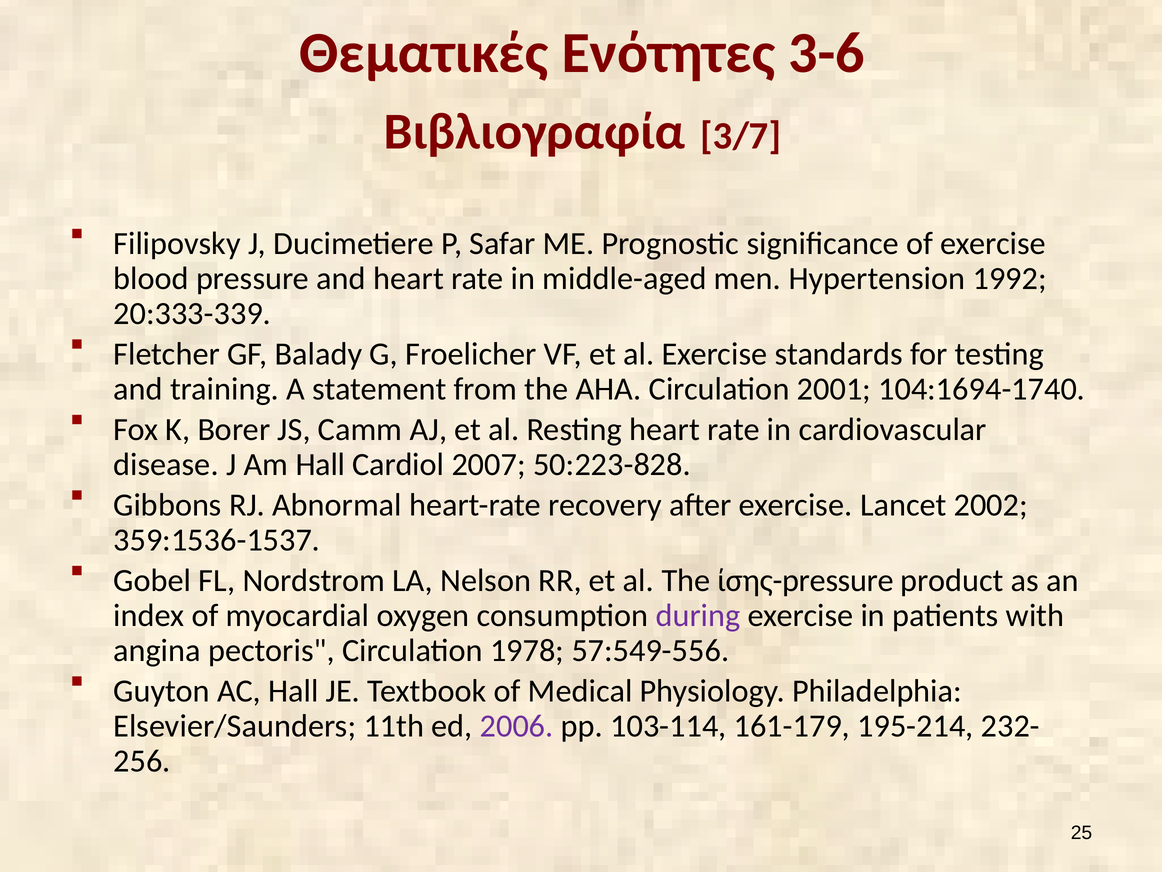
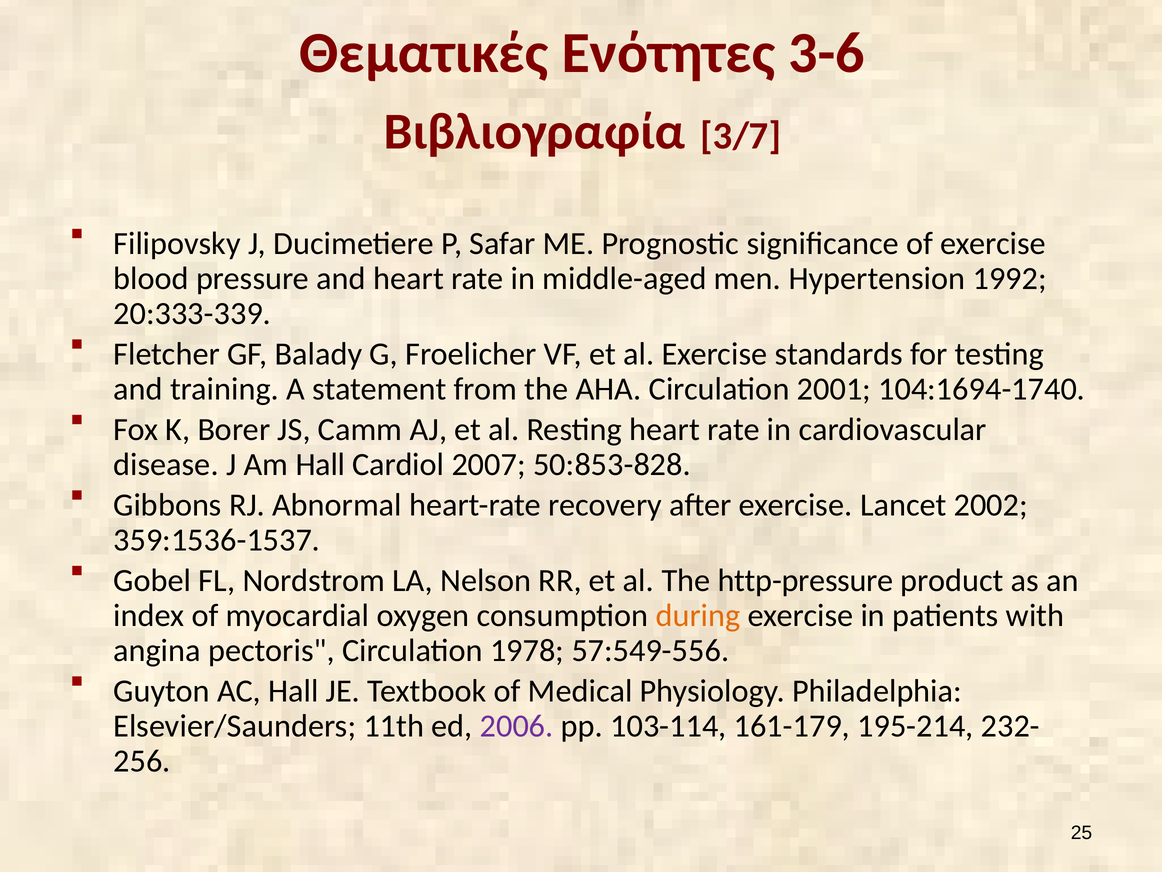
50:223-828: 50:223-828 -> 50:853-828
ίσης-pressure: ίσης-pressure -> http-pressure
during colour: purple -> orange
